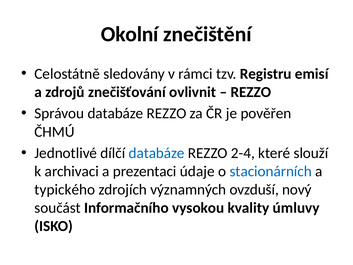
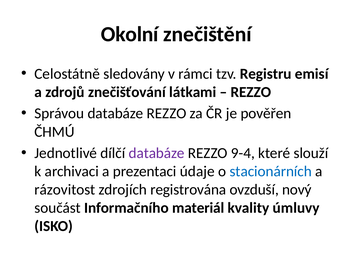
ovlivnit: ovlivnit -> látkami
databáze at (157, 153) colour: blue -> purple
2-4: 2-4 -> 9-4
typického: typického -> rázovitost
významných: významných -> registrována
vysokou: vysokou -> materiál
